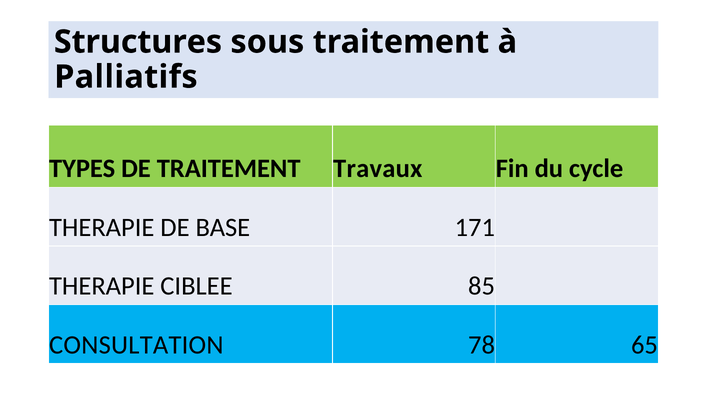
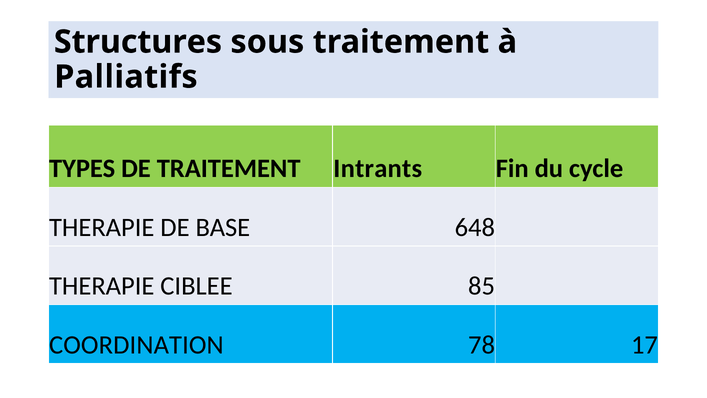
Travaux: Travaux -> Intrants
171: 171 -> 648
CONSULTATION: CONSULTATION -> COORDINATION
65: 65 -> 17
